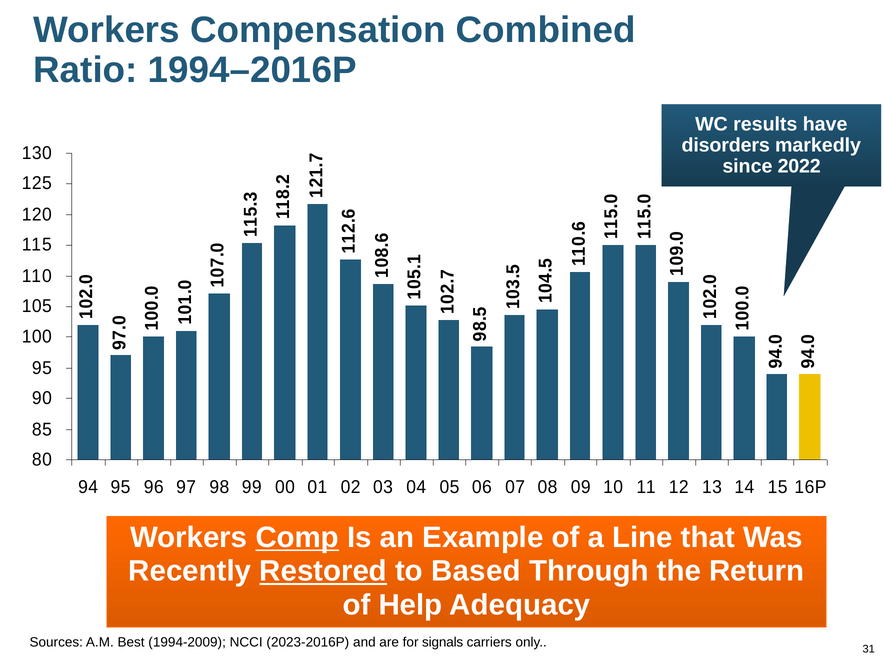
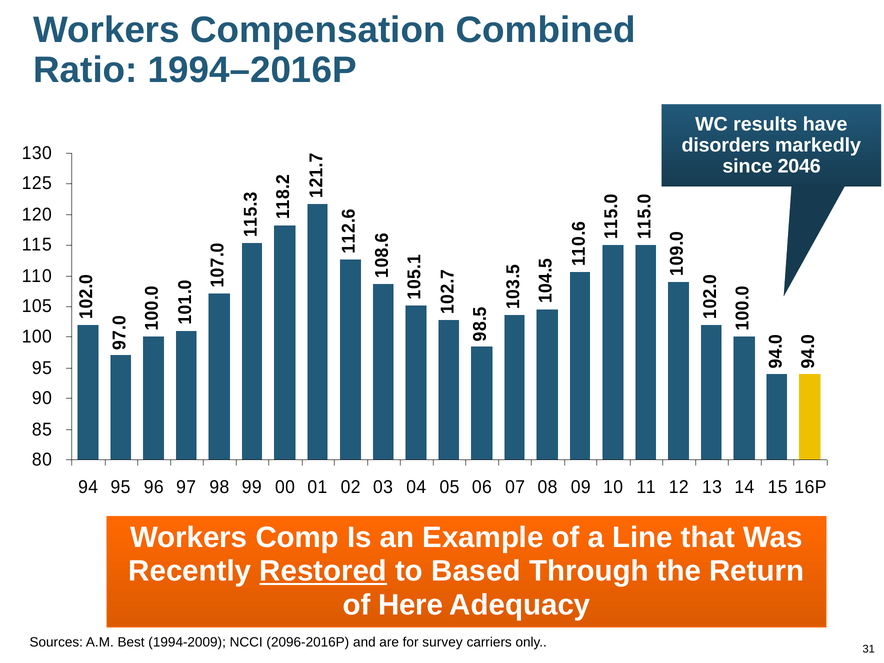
2022: 2022 -> 2046
Comp underline: present -> none
Help: Help -> Here
2023-2016P: 2023-2016P -> 2096-2016P
signals: signals -> survey
